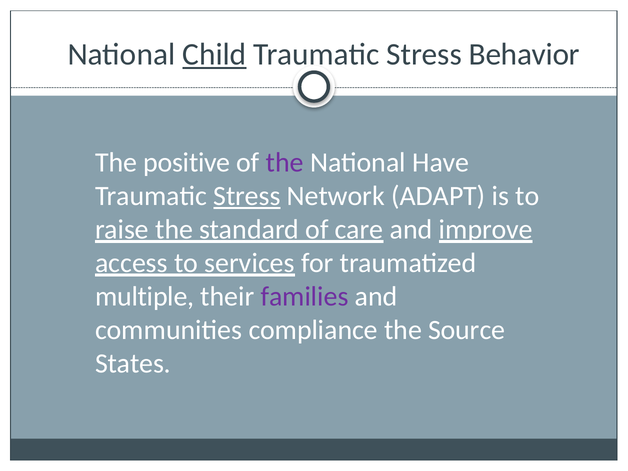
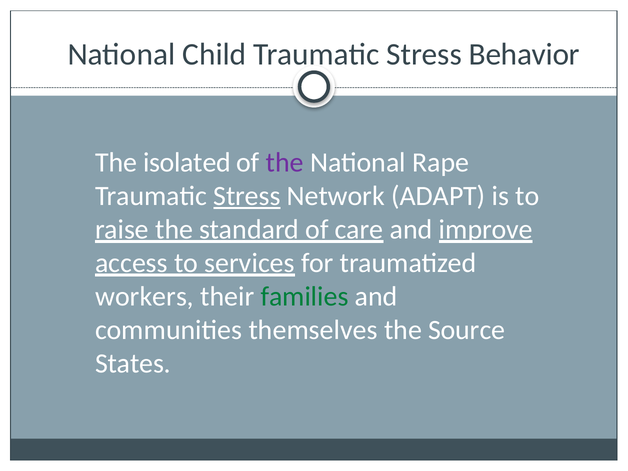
Child underline: present -> none
positive: positive -> isolated
Have: Have -> Rape
multiple: multiple -> workers
families colour: purple -> green
compliance: compliance -> themselves
